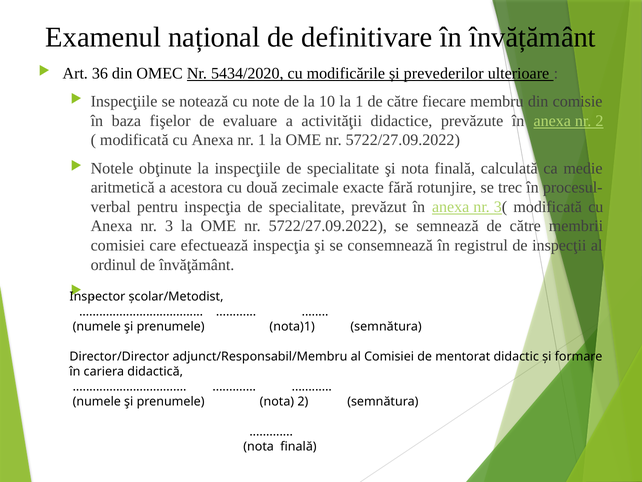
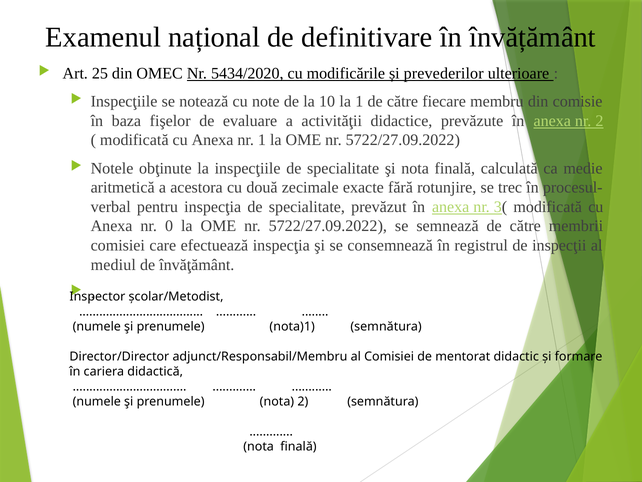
36: 36 -> 25
3: 3 -> 0
ordinul: ordinul -> mediul
